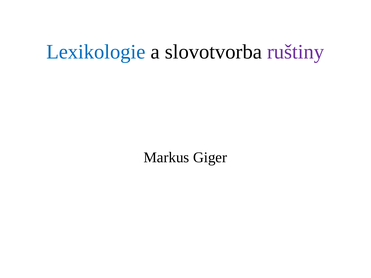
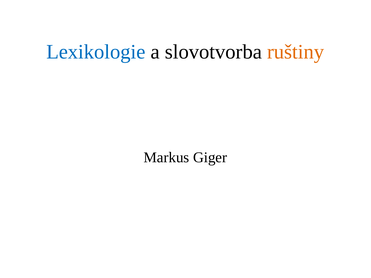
ruštiny colour: purple -> orange
